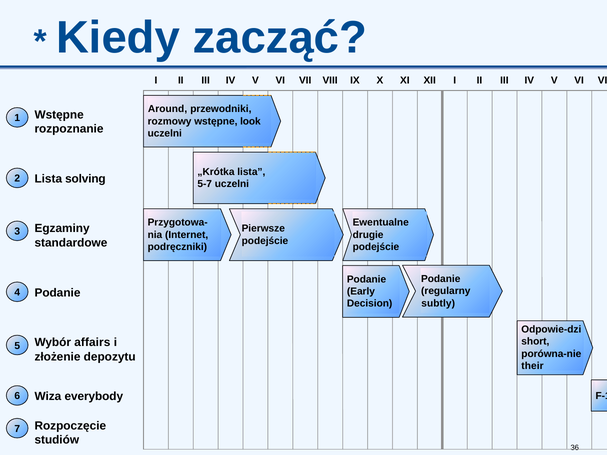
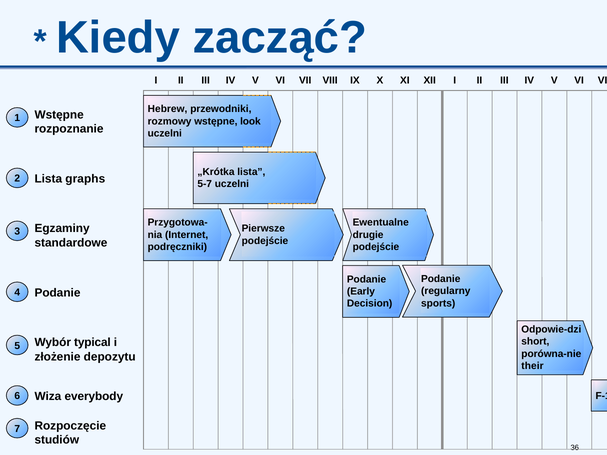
Around: Around -> Hebrew
solving: solving -> graphs
subtly: subtly -> sports
affairs: affairs -> typical
